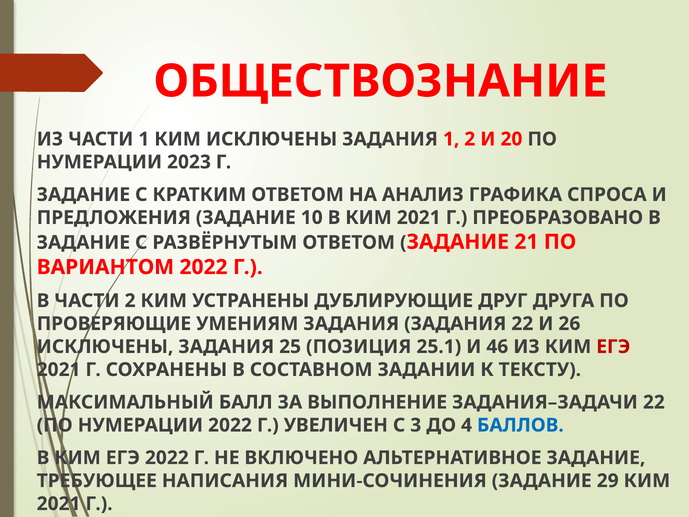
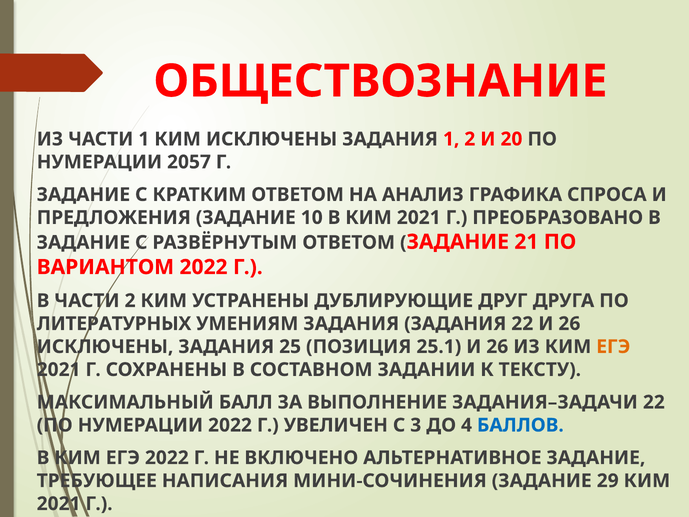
2023: 2023 -> 2057
ПРОВЕРЯЮЩИЕ: ПРОВЕРЯЮЩИЕ -> ЛИТЕРАТУРНЫХ
25.1 И 46: 46 -> 26
ЕГЭ at (613, 347) colour: red -> orange
